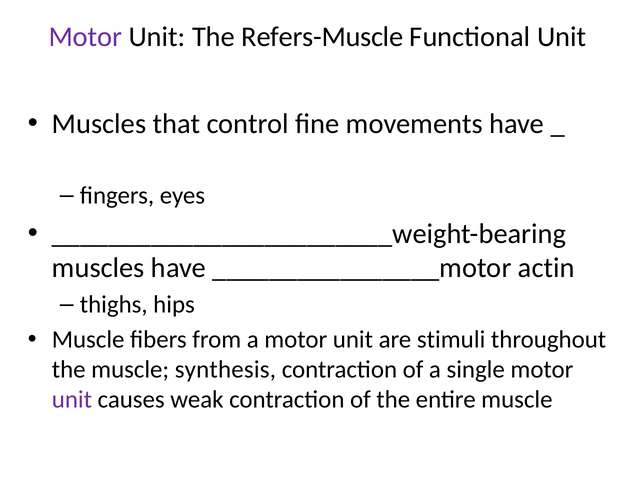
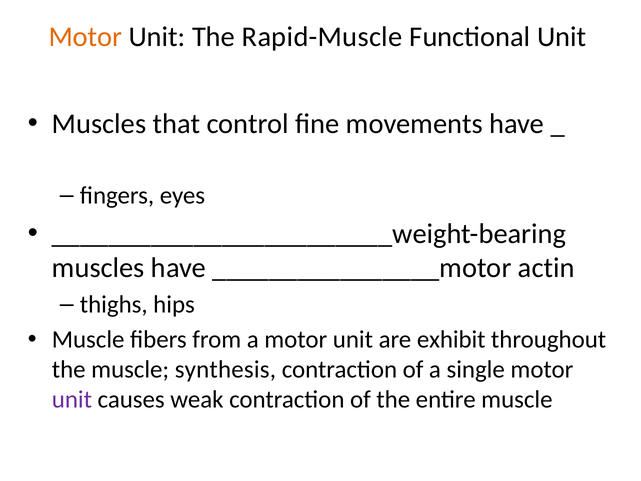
Motor at (85, 37) colour: purple -> orange
Refers-Muscle: Refers-Muscle -> Rapid-Muscle
stimuli: stimuli -> exhibit
